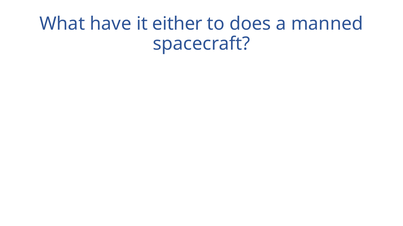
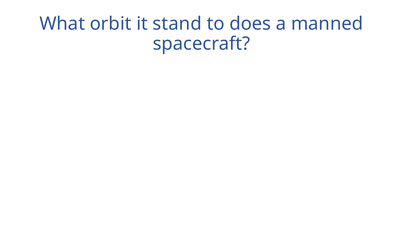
have: have -> orbit
either: either -> stand
